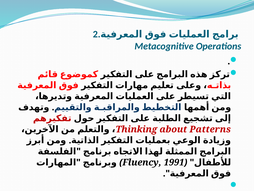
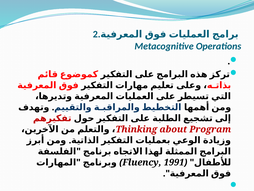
Patterns: Patterns -> Program
